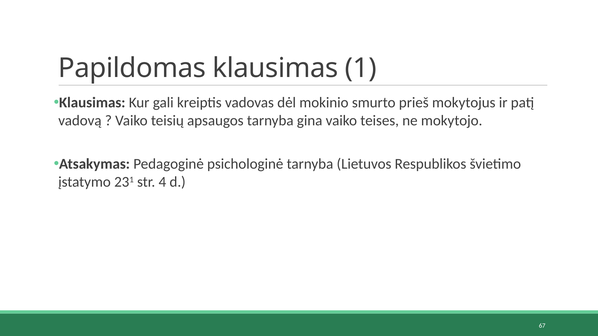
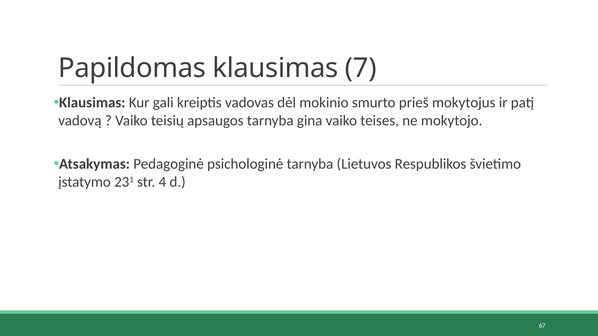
1: 1 -> 7
